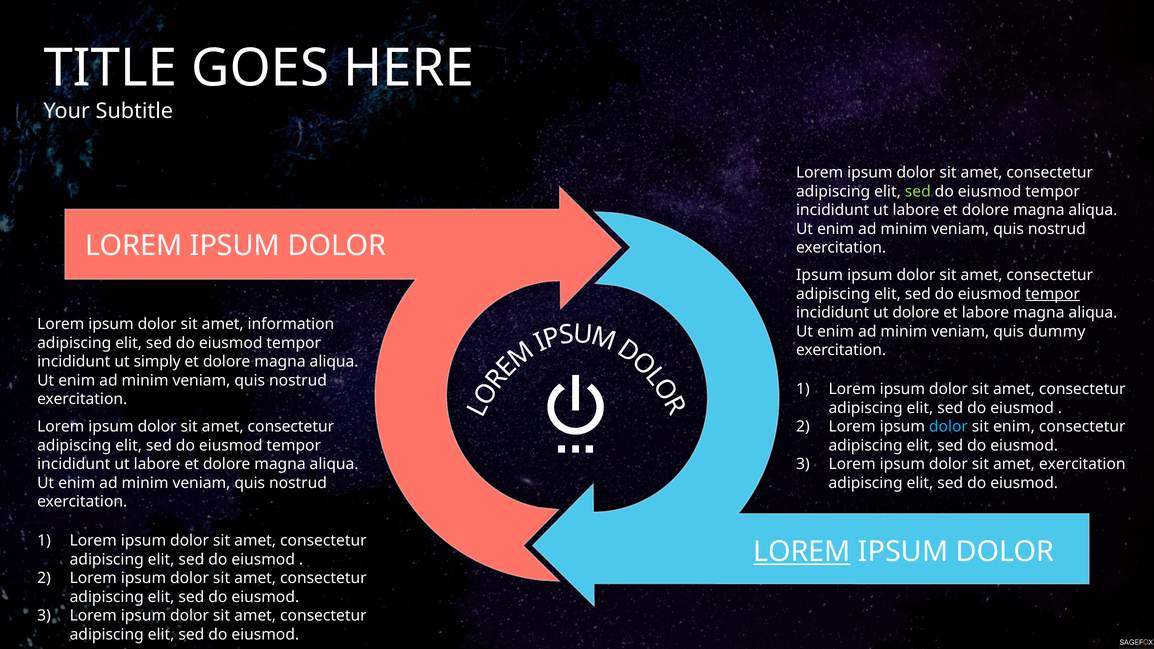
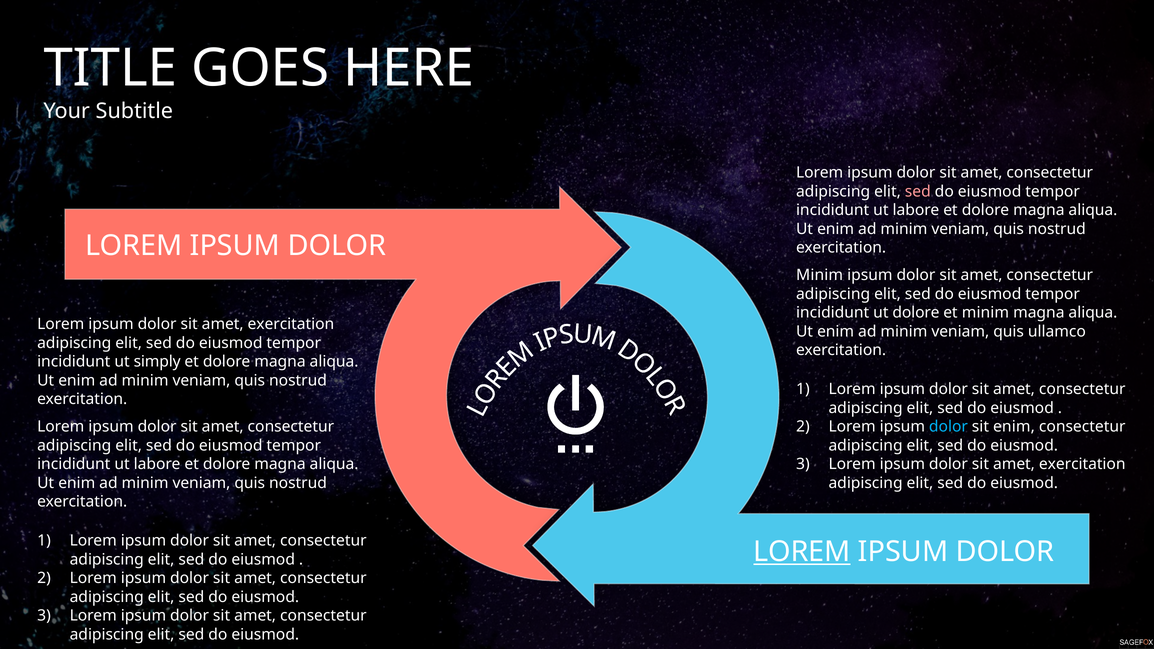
sed at (918, 191) colour: light green -> pink
Ipsum at (820, 275): Ipsum -> Minim
tempor at (1053, 294) underline: present -> none
et labore: labore -> minim
information at (291, 324): information -> exercitation
dummy: dummy -> ullamco
